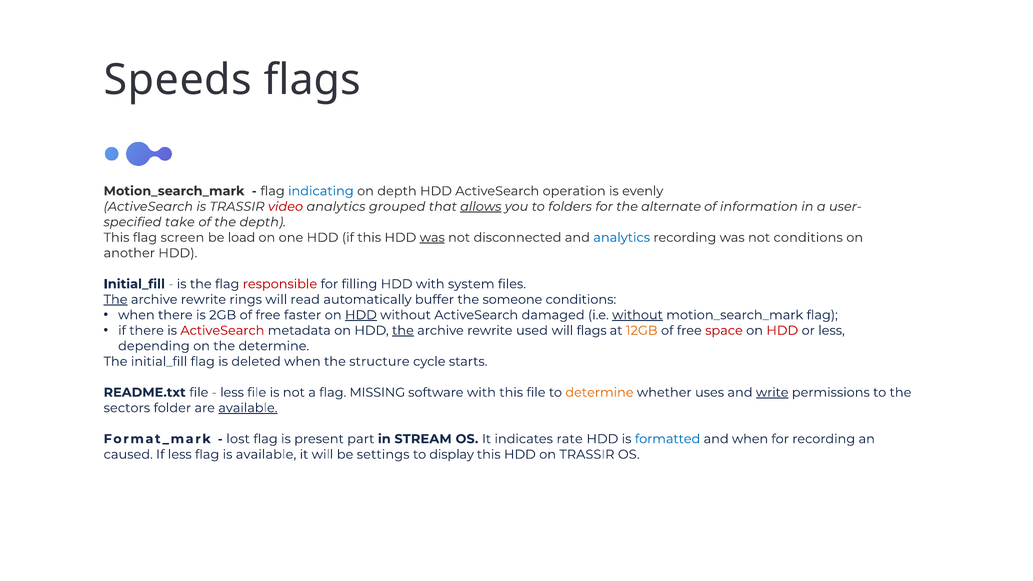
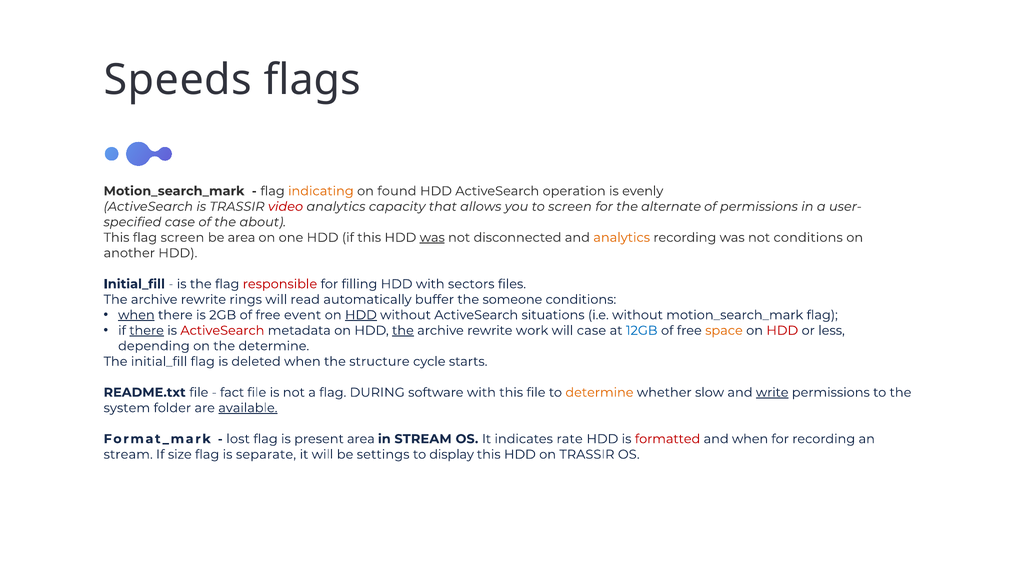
indicating colour: blue -> orange
on depth: depth -> found
grouped: grouped -> capacity
allows underline: present -> none
to folders: folders -> screen
of information: information -> permissions
take at (180, 222): take -> case
the depth: depth -> about
be load: load -> area
analytics at (622, 238) colour: blue -> orange
system: system -> sectors
The at (116, 300) underline: present -> none
when at (136, 315) underline: none -> present
faster: faster -> event
damaged: damaged -> situations
without at (638, 315) underline: present -> none
there at (147, 331) underline: none -> present
used: used -> work
will flags: flags -> case
12GB colour: orange -> blue
space colour: red -> orange
less at (232, 393): less -> fact
MISSING: MISSING -> DURING
uses: uses -> slow
sectors: sectors -> system
present part: part -> area
formatted colour: blue -> red
caused at (128, 455): caused -> stream
If less: less -> size
is available: available -> separate
